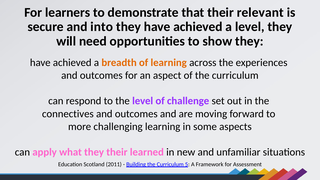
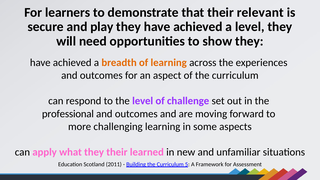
into: into -> play
connectives: connectives -> professional
